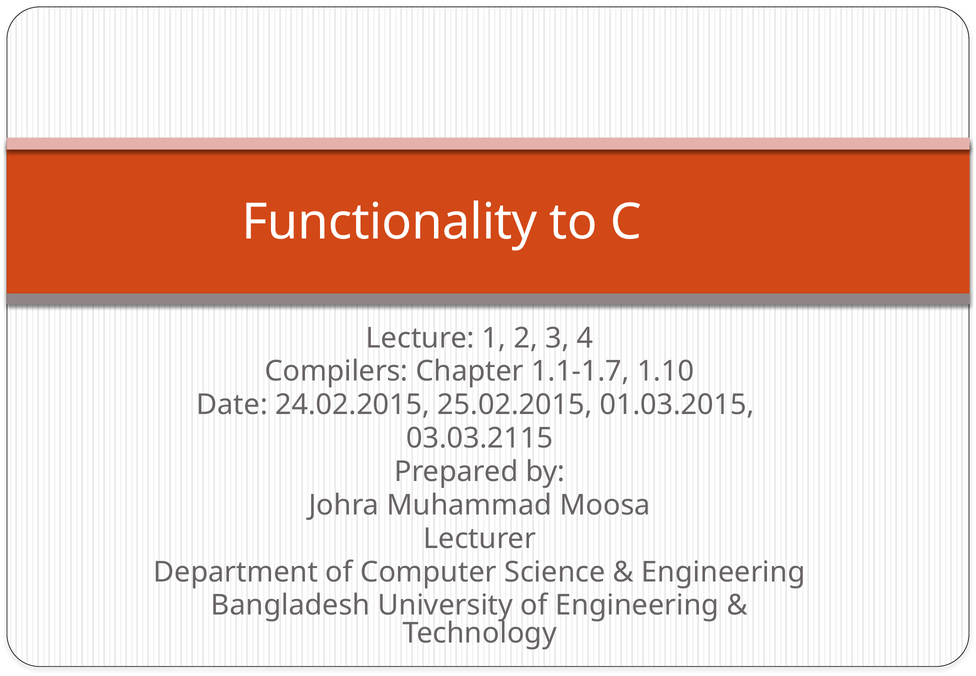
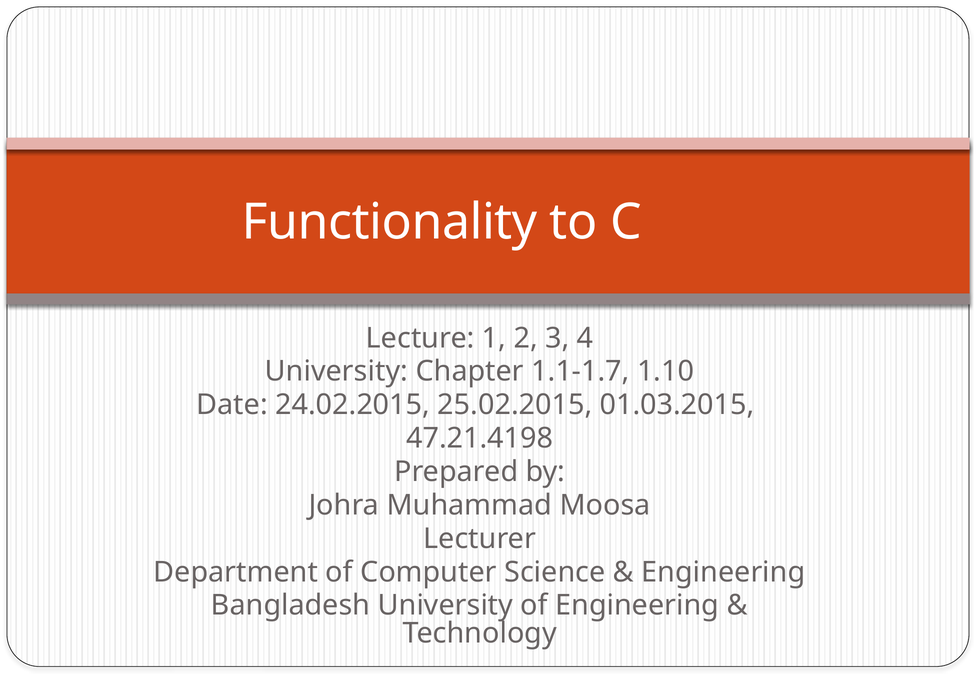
Compilers at (336, 371): Compilers -> University
03.03.2115: 03.03.2115 -> 47.21.4198
